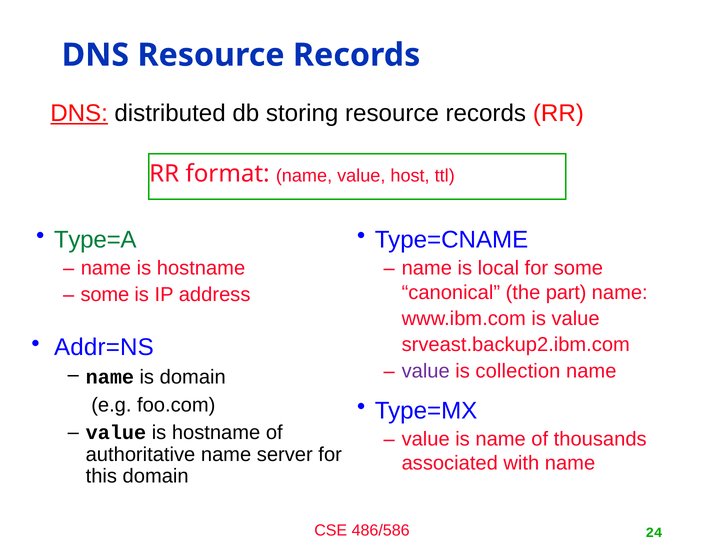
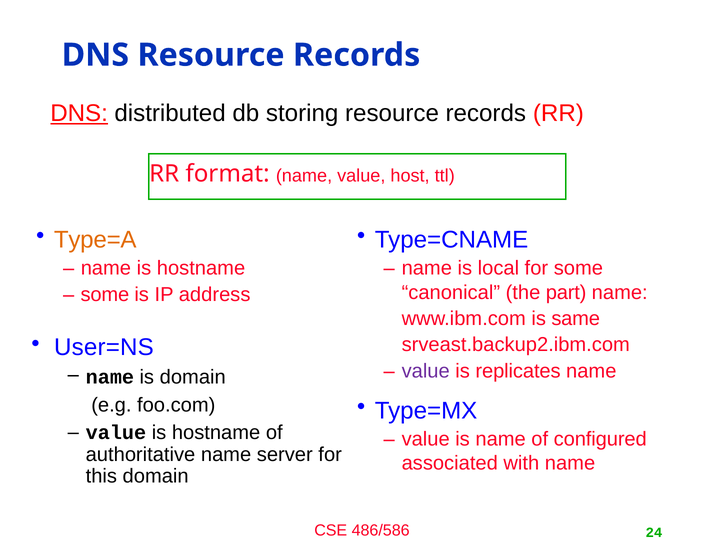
Type=A colour: green -> orange
is value: value -> same
Addr=NS: Addr=NS -> User=NS
collection: collection -> replicates
thousands: thousands -> configured
